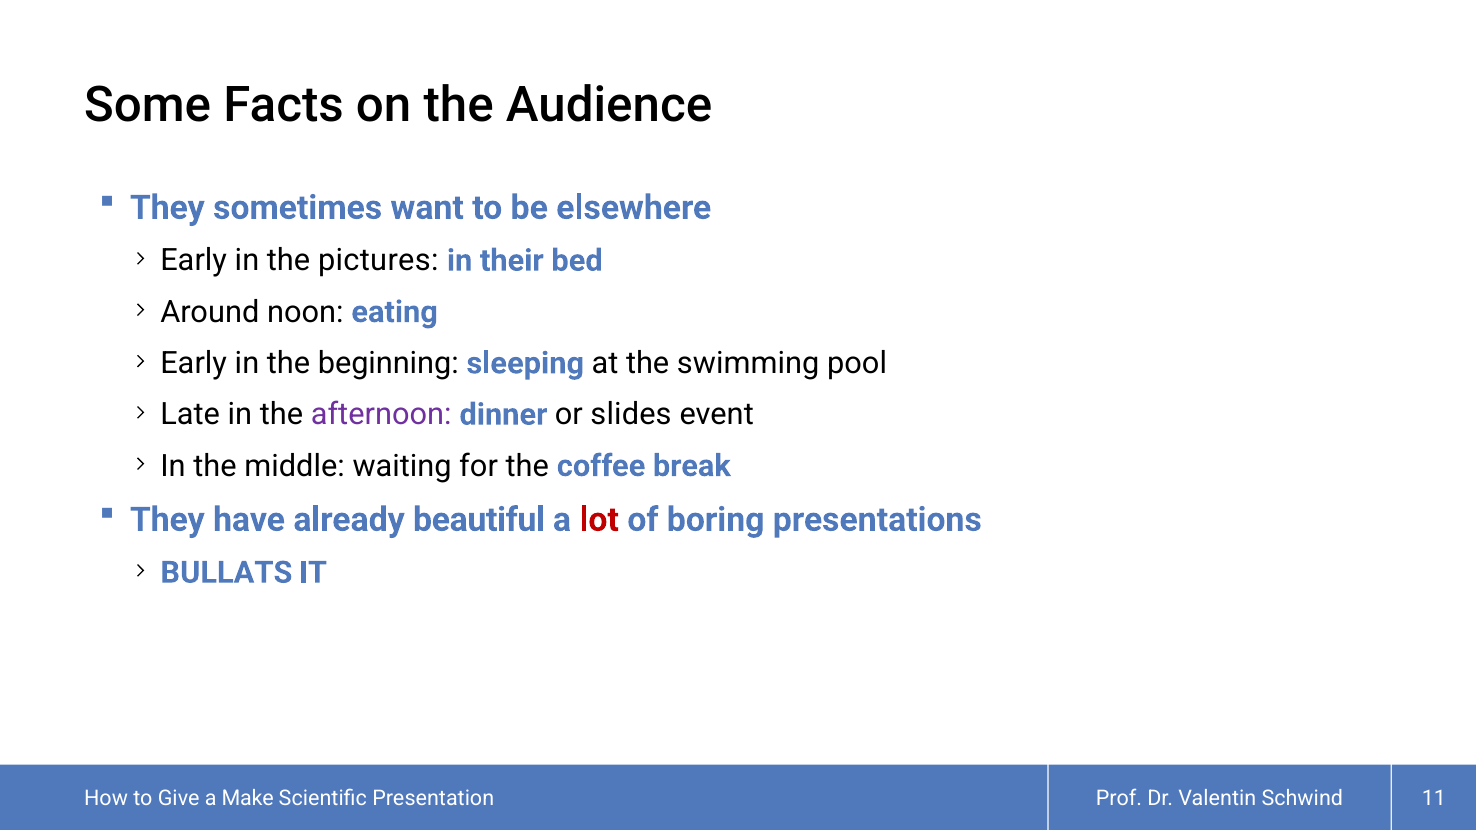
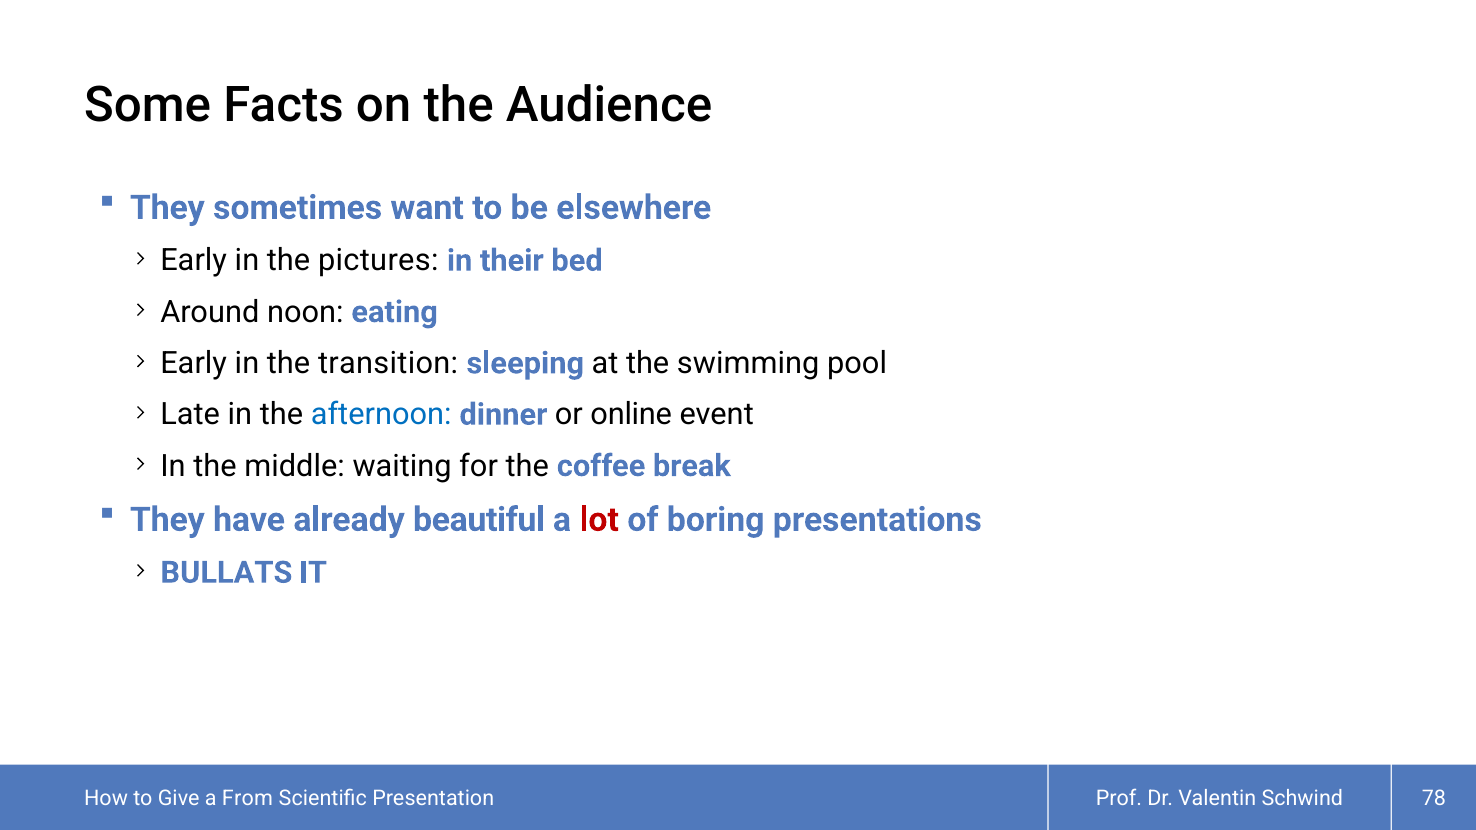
beginning: beginning -> transition
afternoon colour: purple -> blue
slides: slides -> online
Make: Make -> From
11: 11 -> 78
